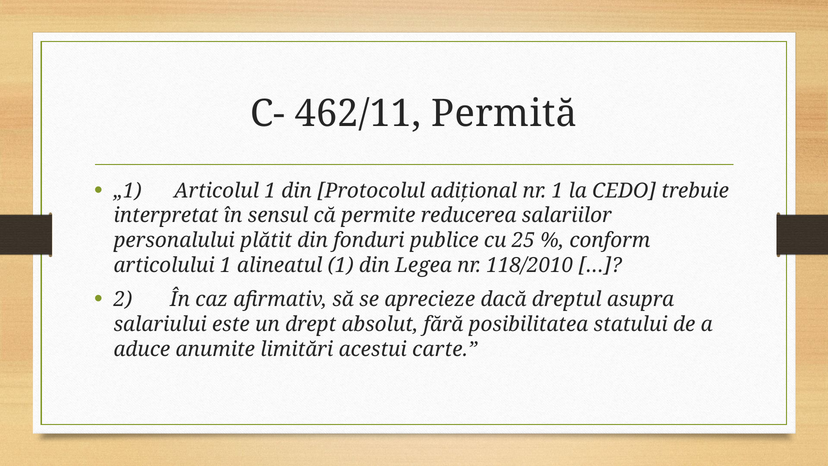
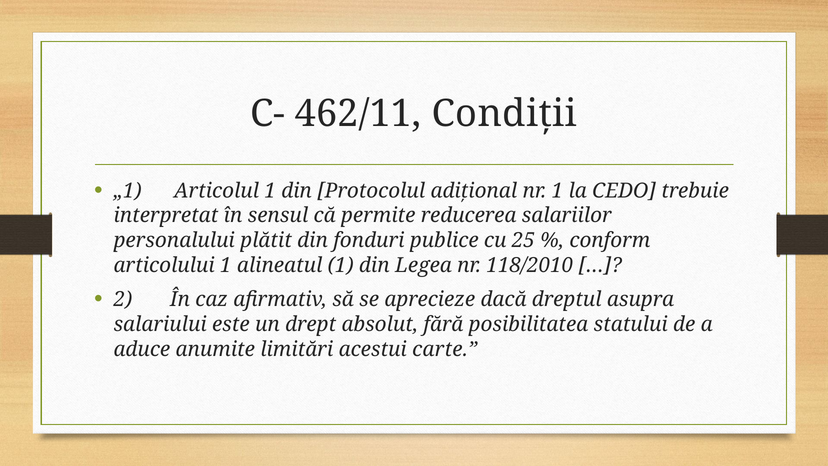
Permită: Permită -> Condiții
